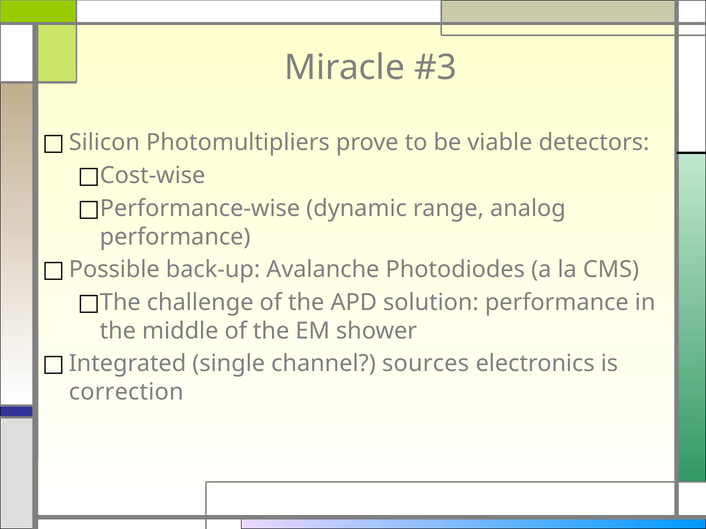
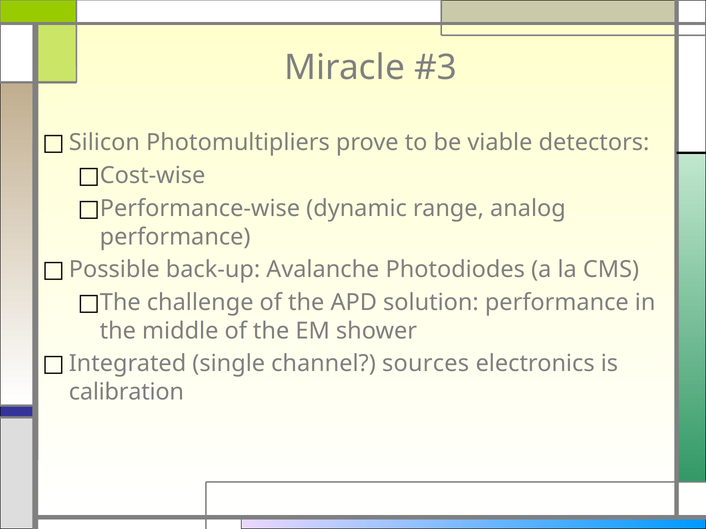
correction: correction -> calibration
